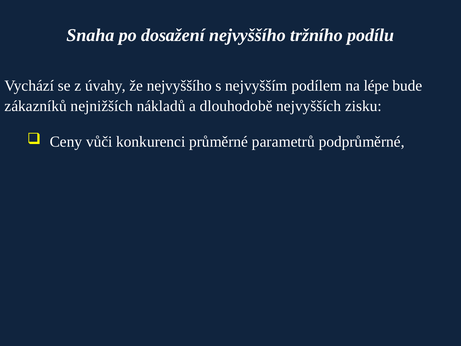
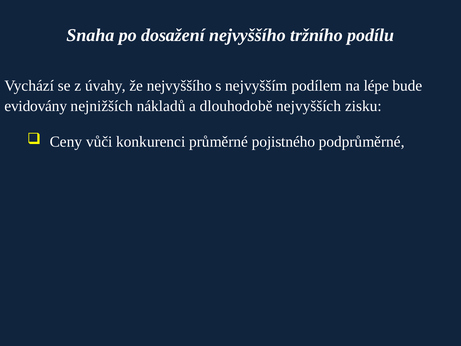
zákazníků: zákazníků -> evidovány
parametrů: parametrů -> pojistného
